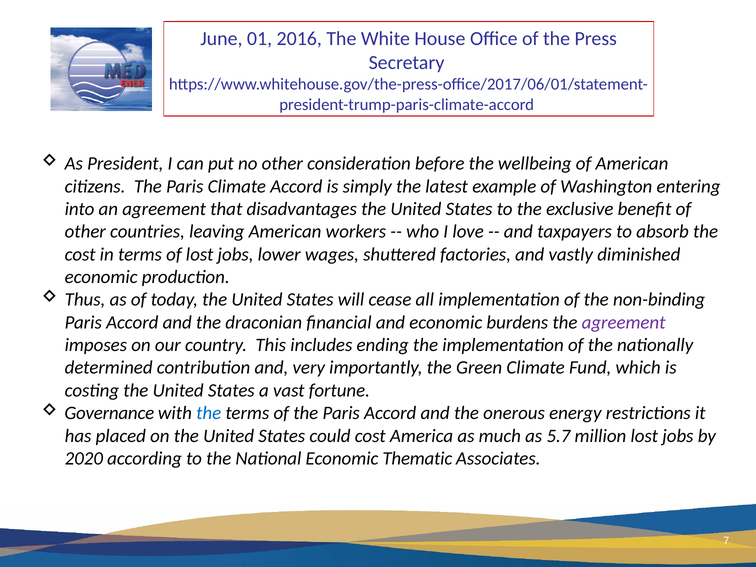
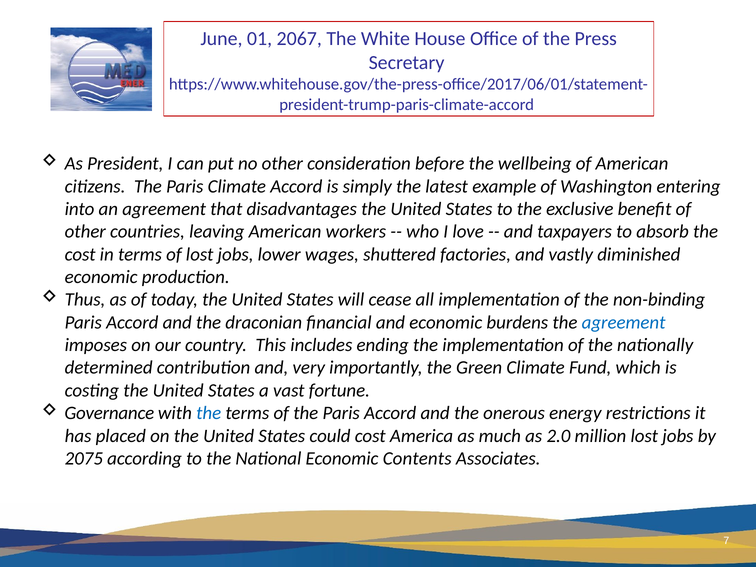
2016: 2016 -> 2067
agreement at (624, 322) colour: purple -> blue
5.7: 5.7 -> 2.0
2020: 2020 -> 2075
Thematic: Thematic -> Contents
